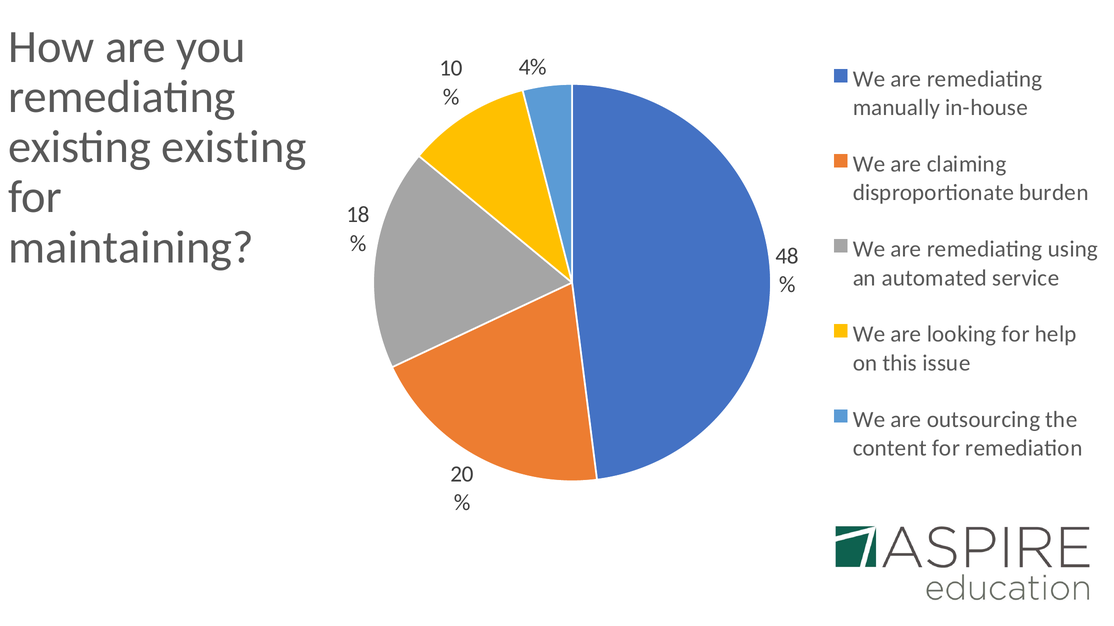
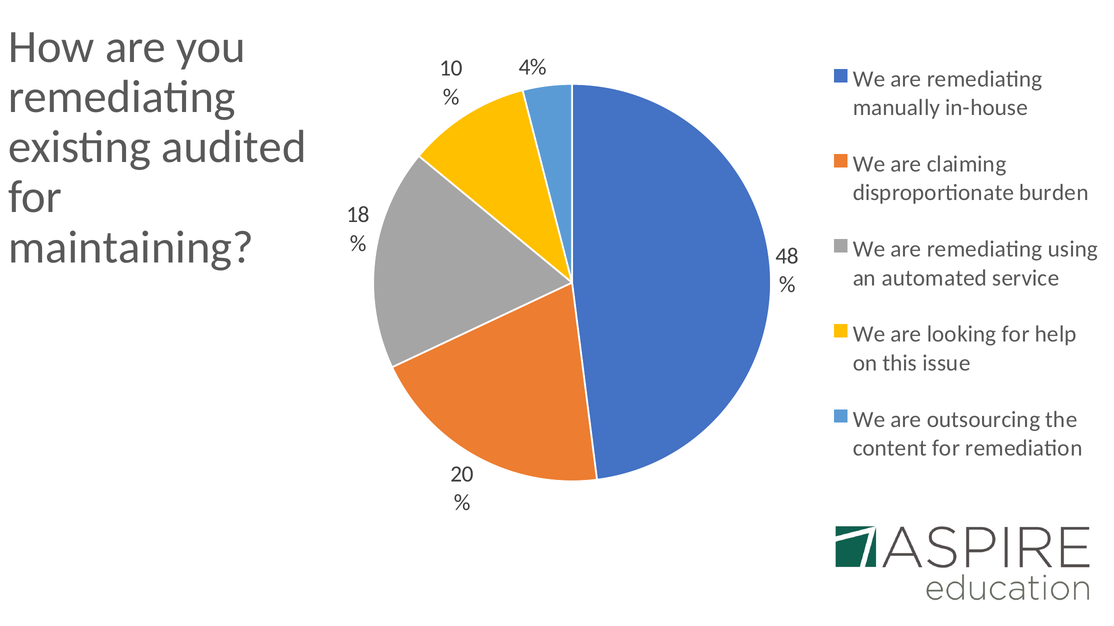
existing existing: existing -> audited
